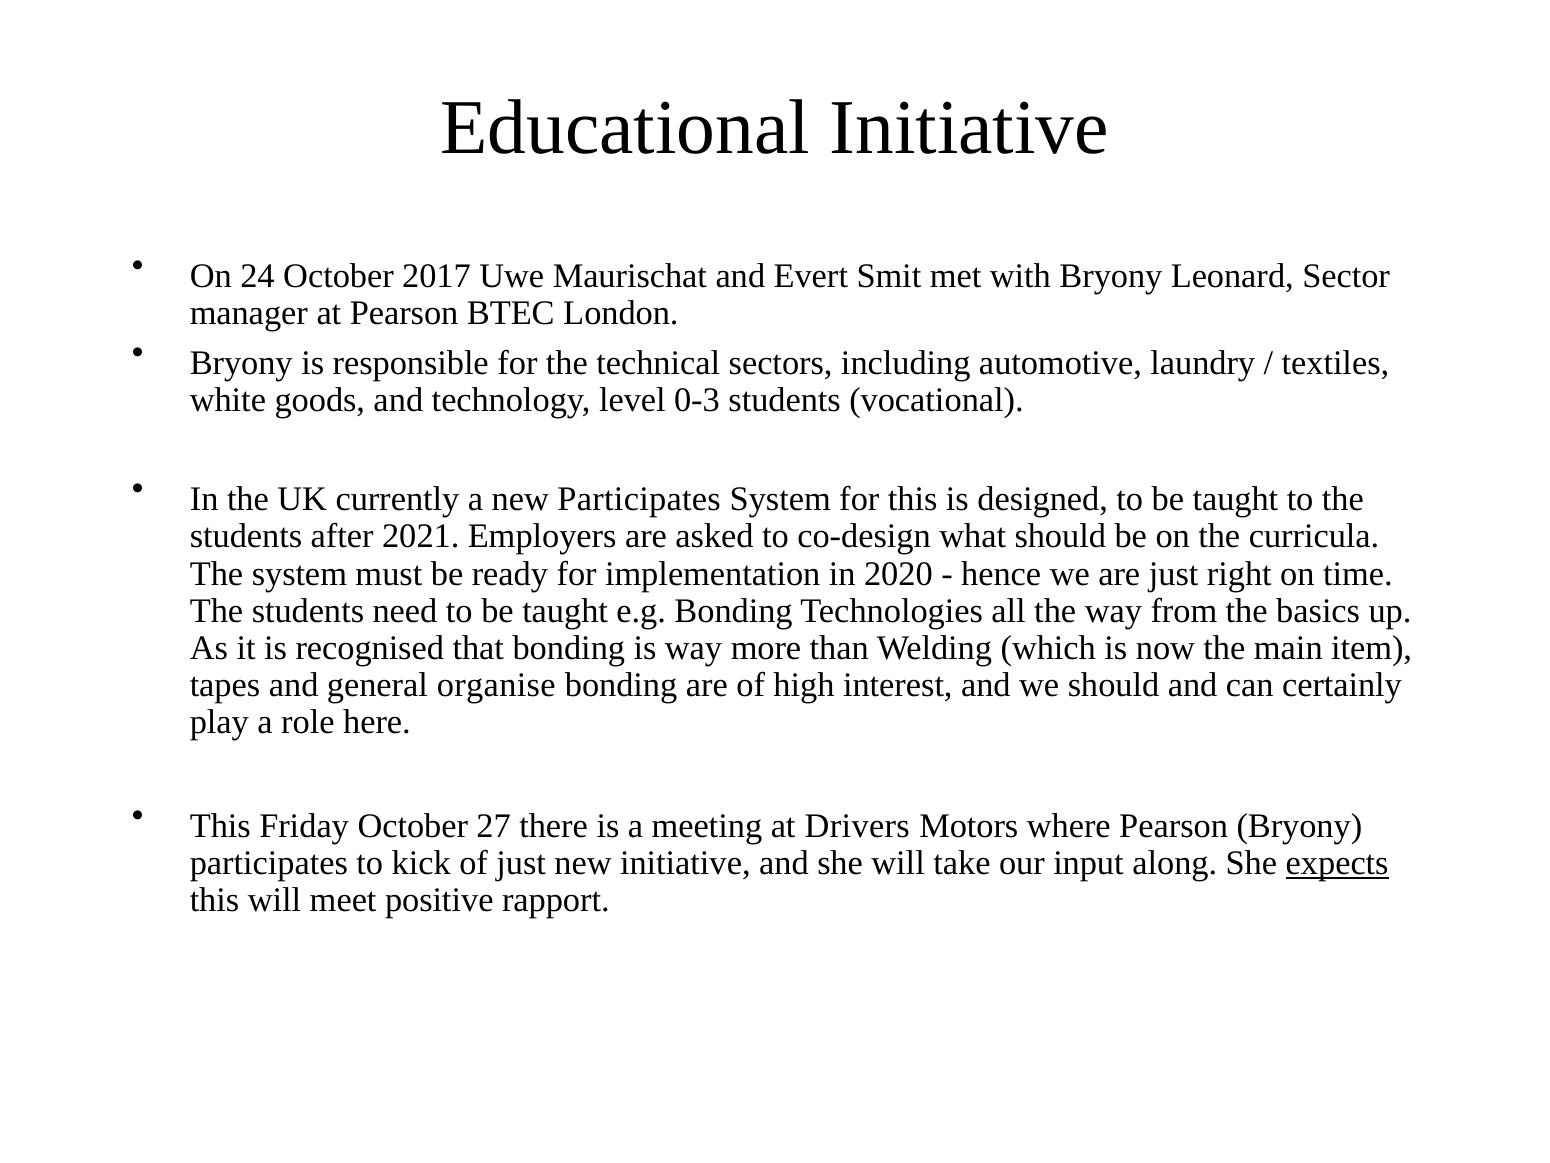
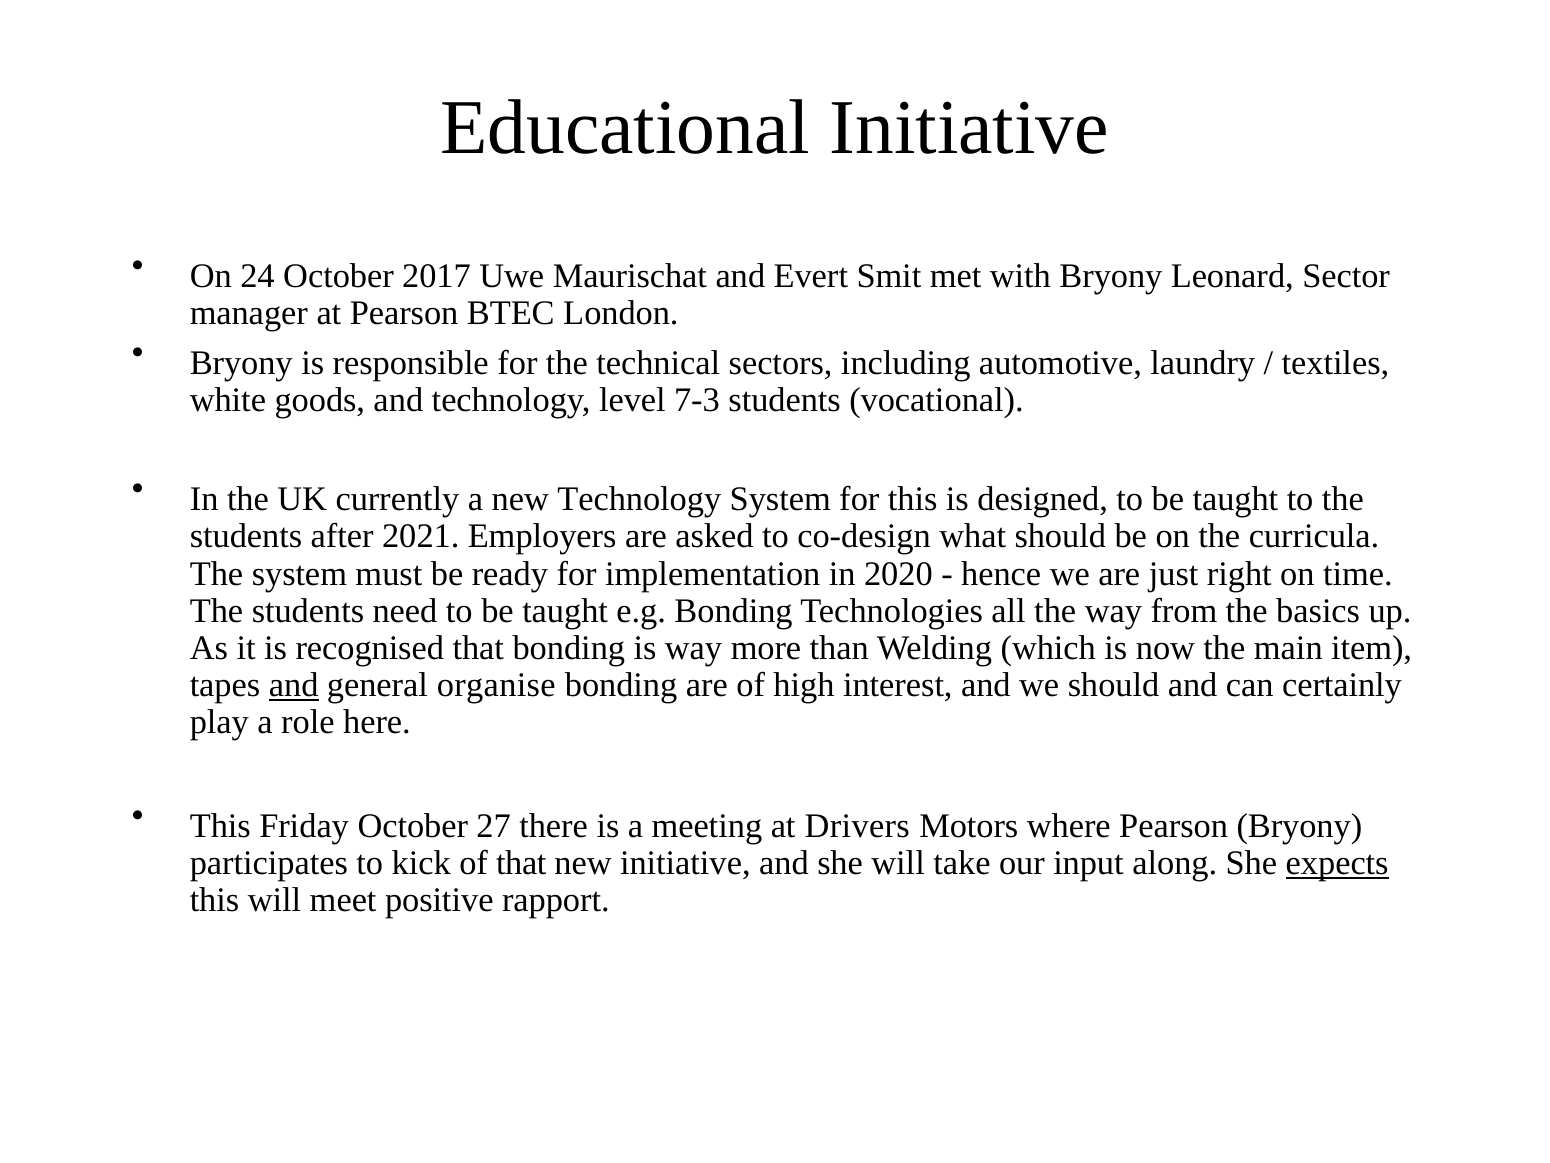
0-3: 0-3 -> 7-3
new Participates: Participates -> Technology
and at (294, 685) underline: none -> present
of just: just -> that
